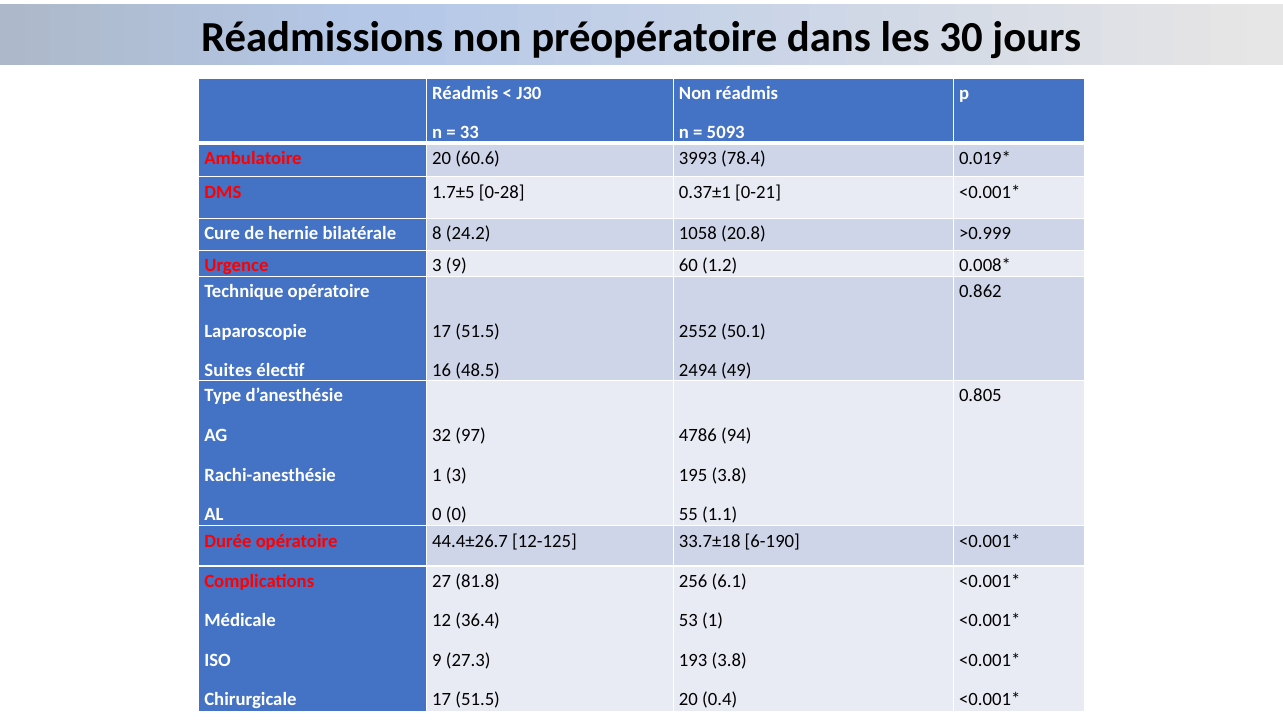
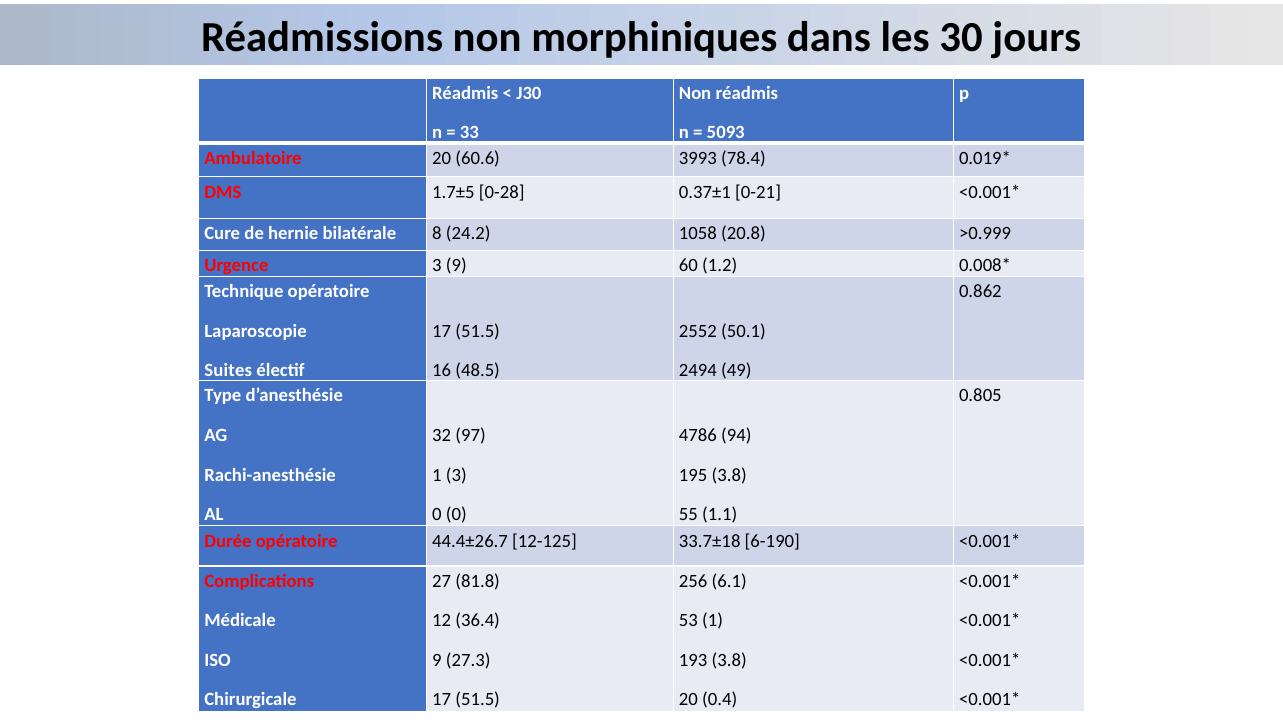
préopératoire: préopératoire -> morphiniques
